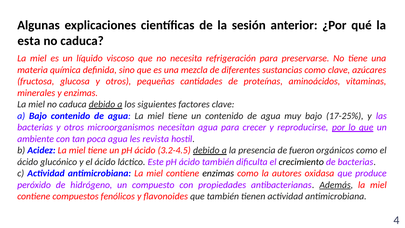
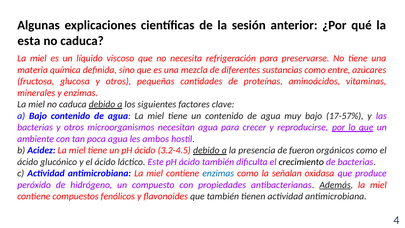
como clave: clave -> entre
17-25%: 17-25% -> 17-57%
revista: revista -> ambos
enzimas at (218, 173) colour: black -> blue
autores: autores -> señalan
